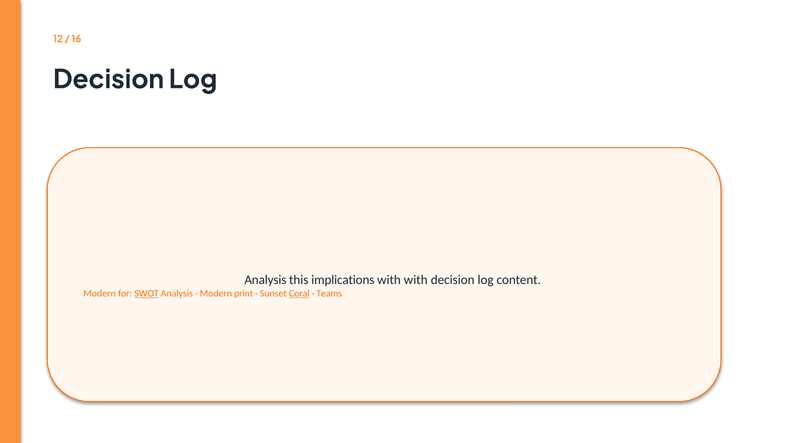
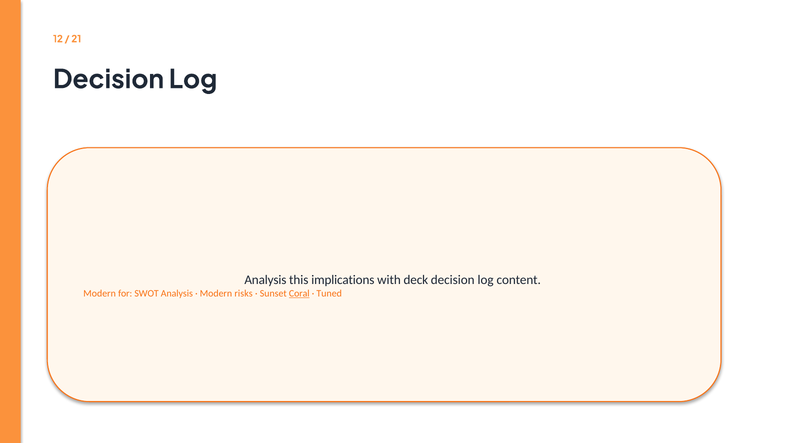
16: 16 -> 21
with with: with -> deck
SWOT underline: present -> none
print: print -> risks
Teams: Teams -> Tuned
